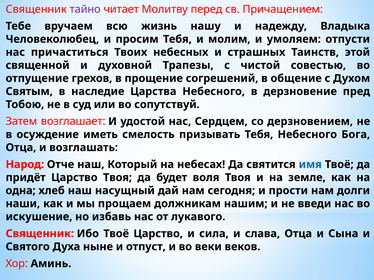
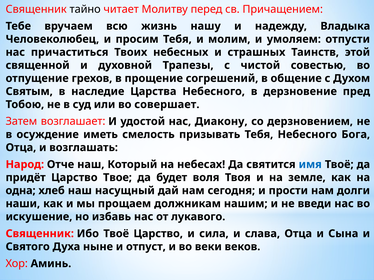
тайно colour: purple -> black
сопутствуй: сопутствуй -> совершает
Сердцем: Сердцем -> Диакону
Царство Твоя: Твоя -> Твое
